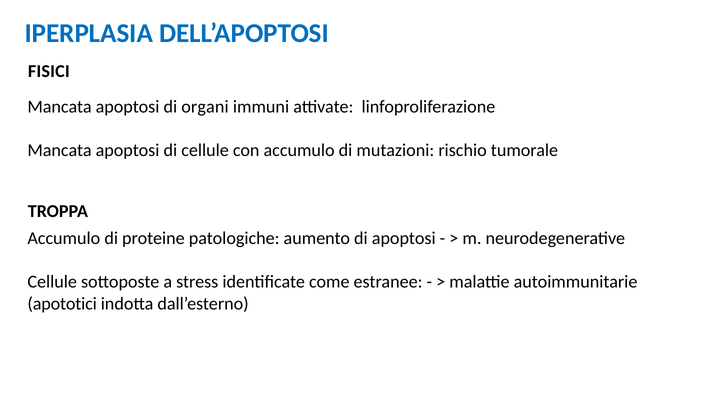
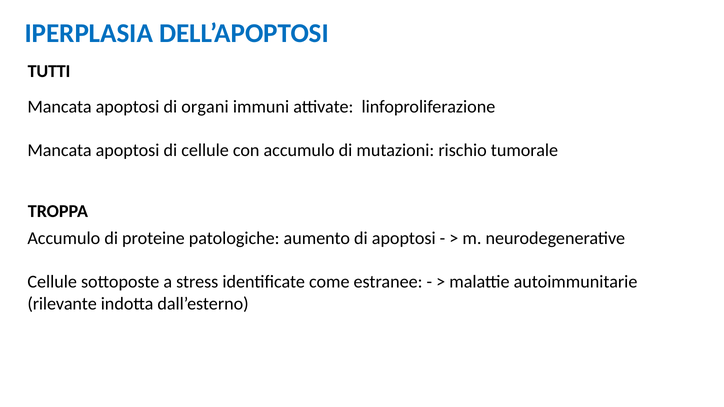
FISICI: FISICI -> TUTTI
apototici: apototici -> rilevante
